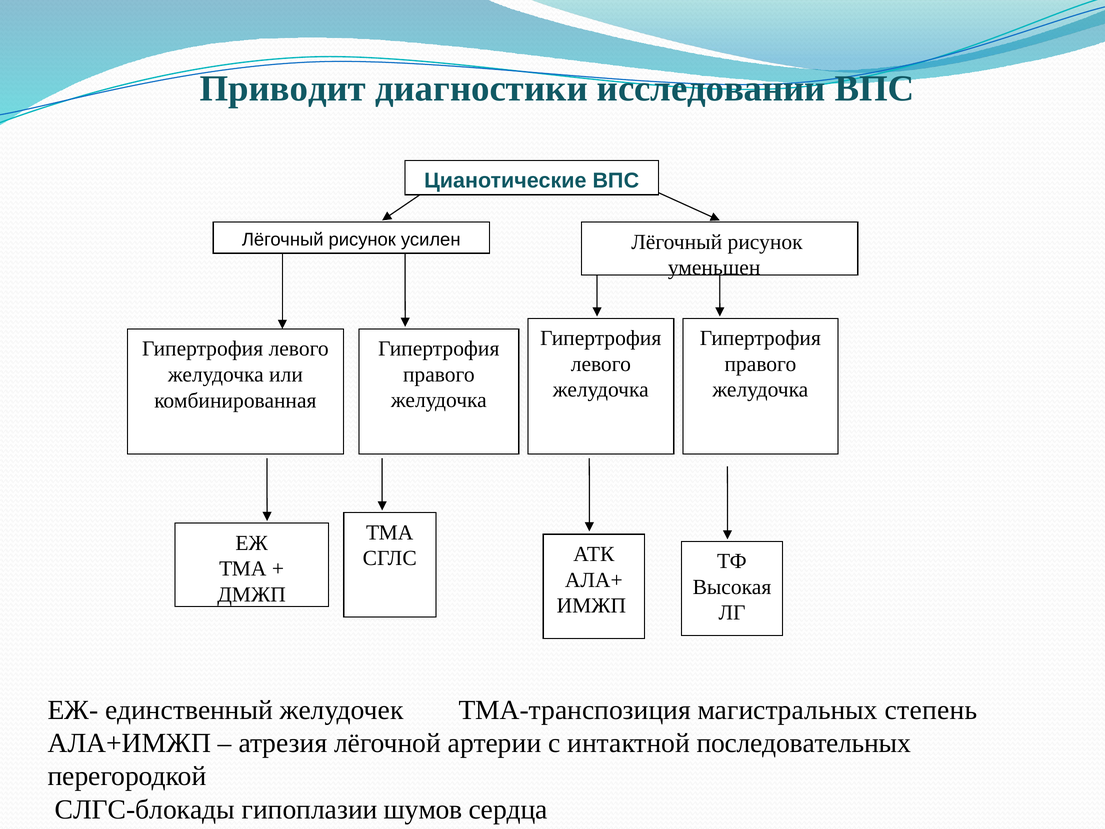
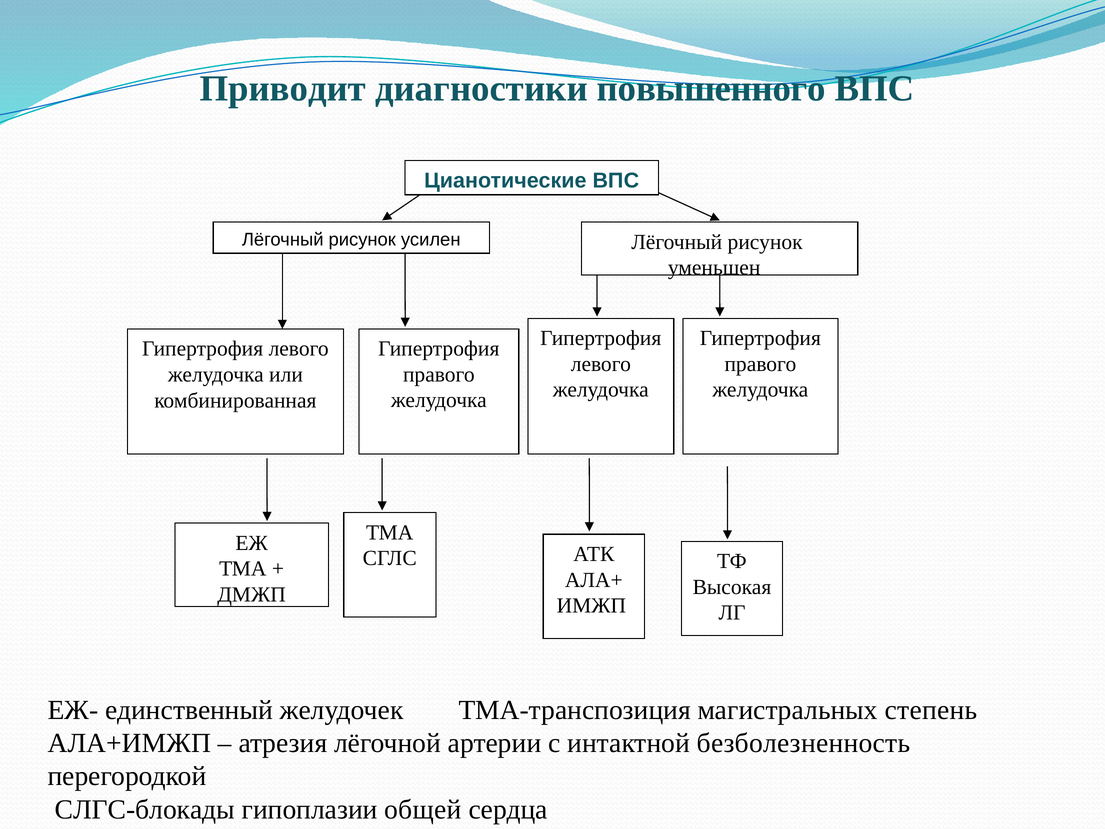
исследовании: исследовании -> повышенного
последовательных: последовательных -> безболезненность
шумов: шумов -> общей
